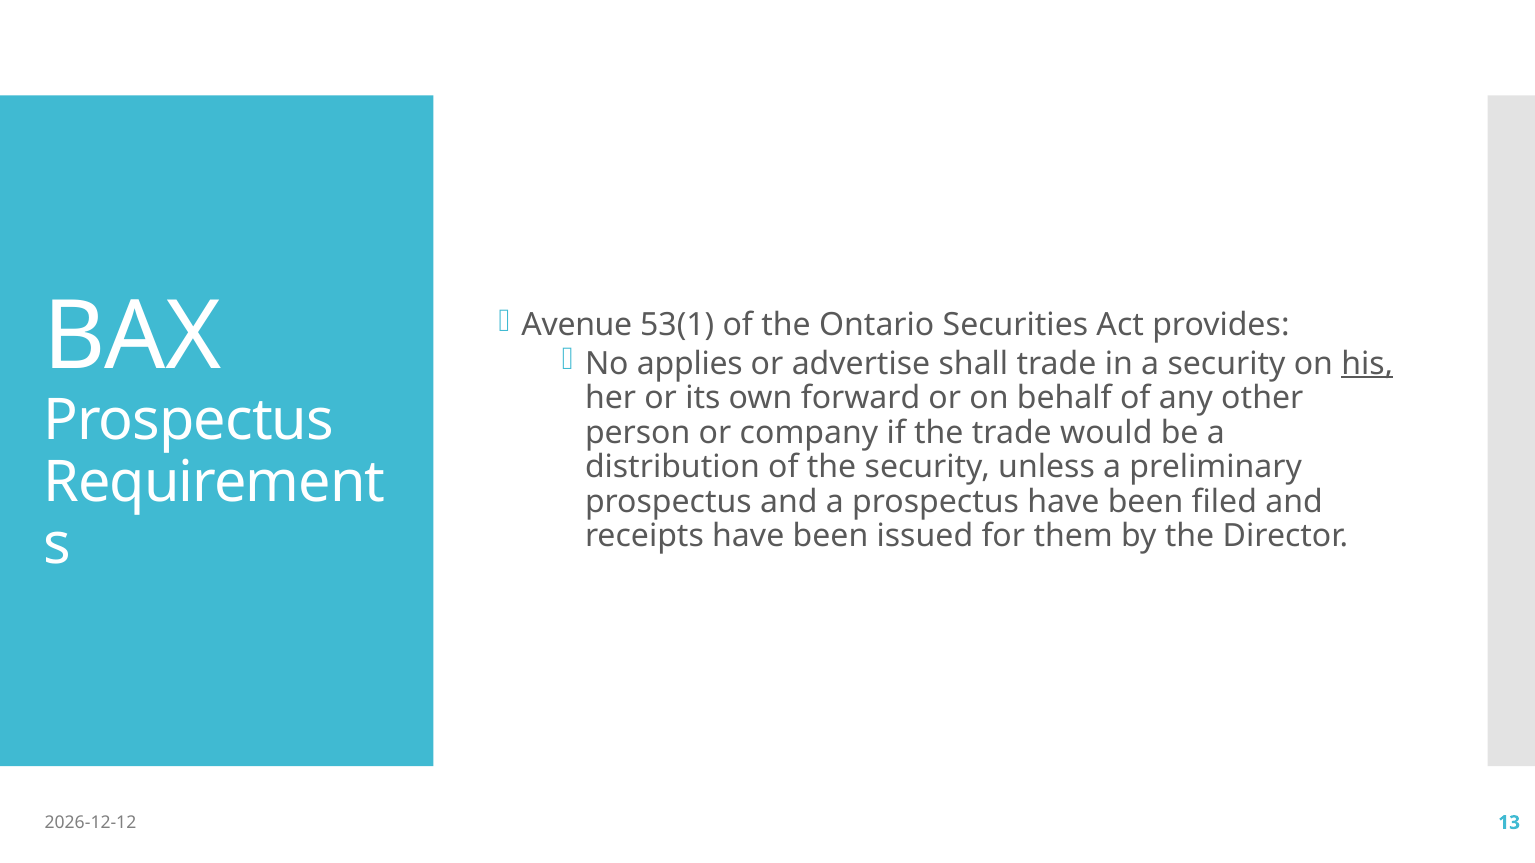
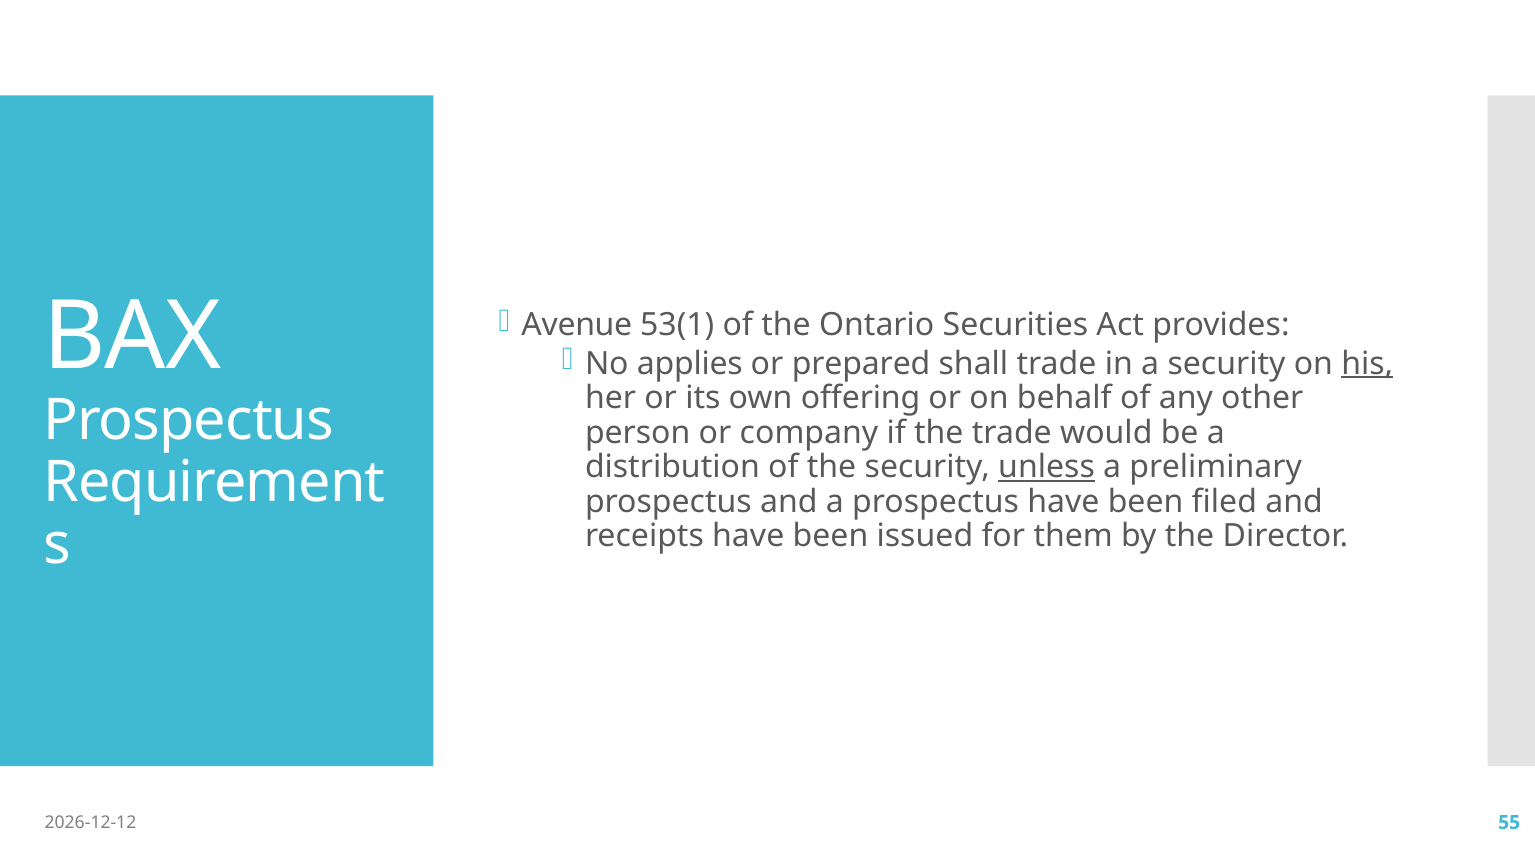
advertise: advertise -> prepared
forward: forward -> offering
unless underline: none -> present
13: 13 -> 55
